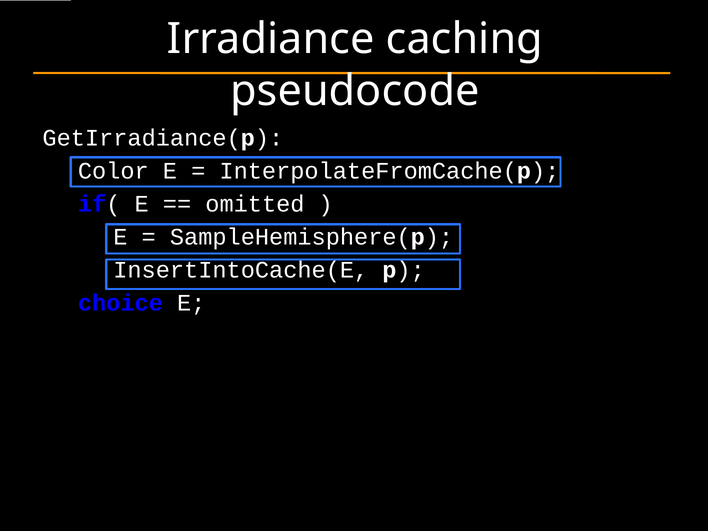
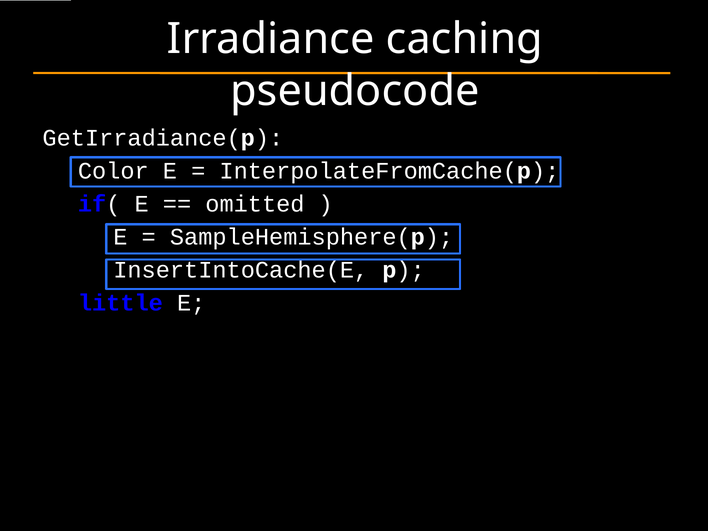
choice: choice -> little
